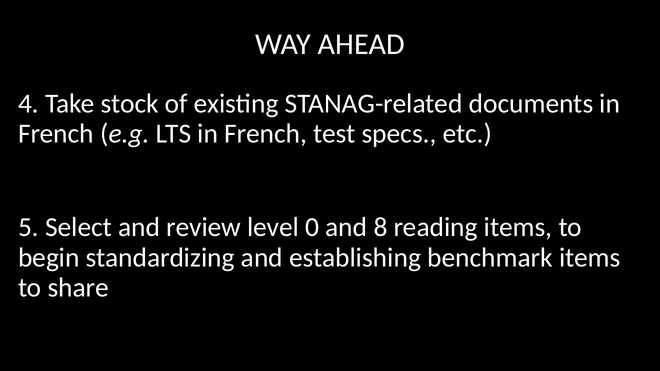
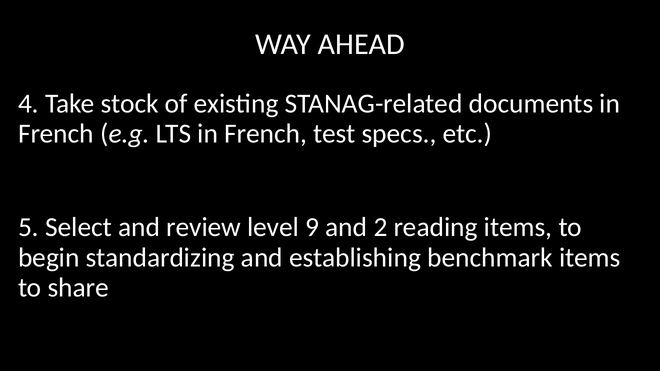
0: 0 -> 9
8: 8 -> 2
